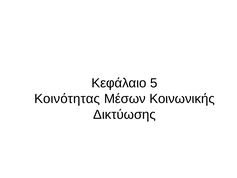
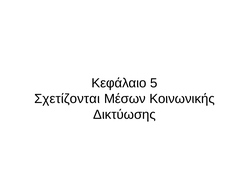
Κοινότητας: Κοινότητας -> Σχετίζονται
